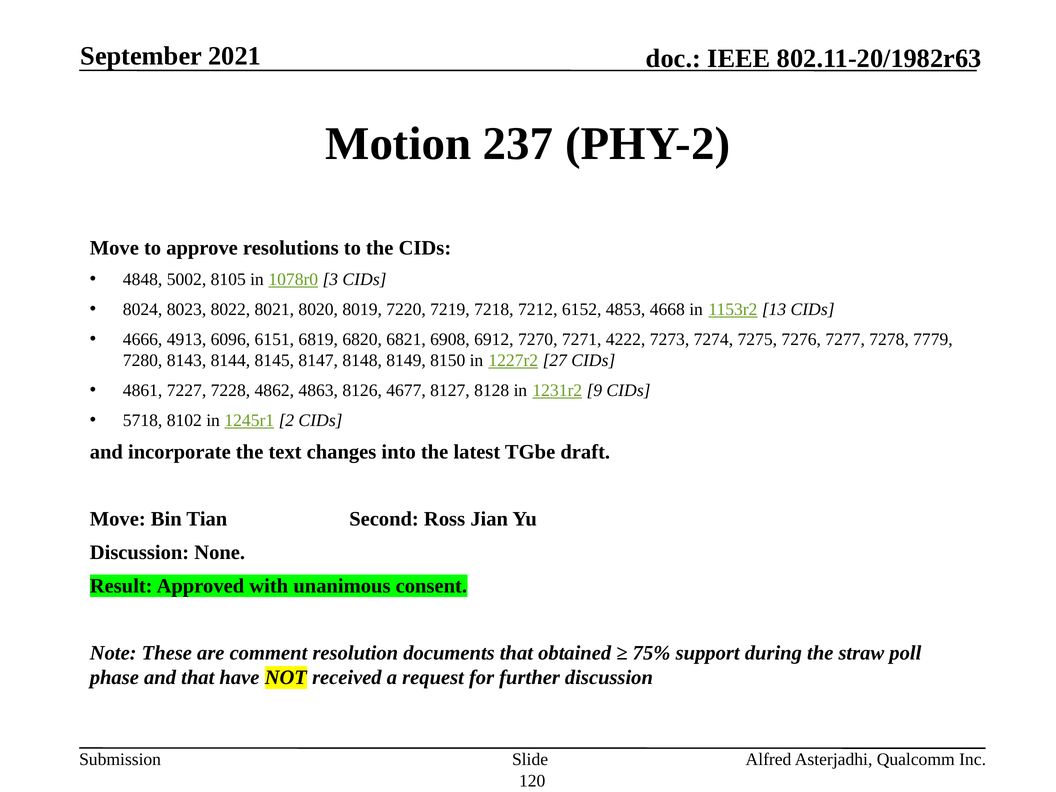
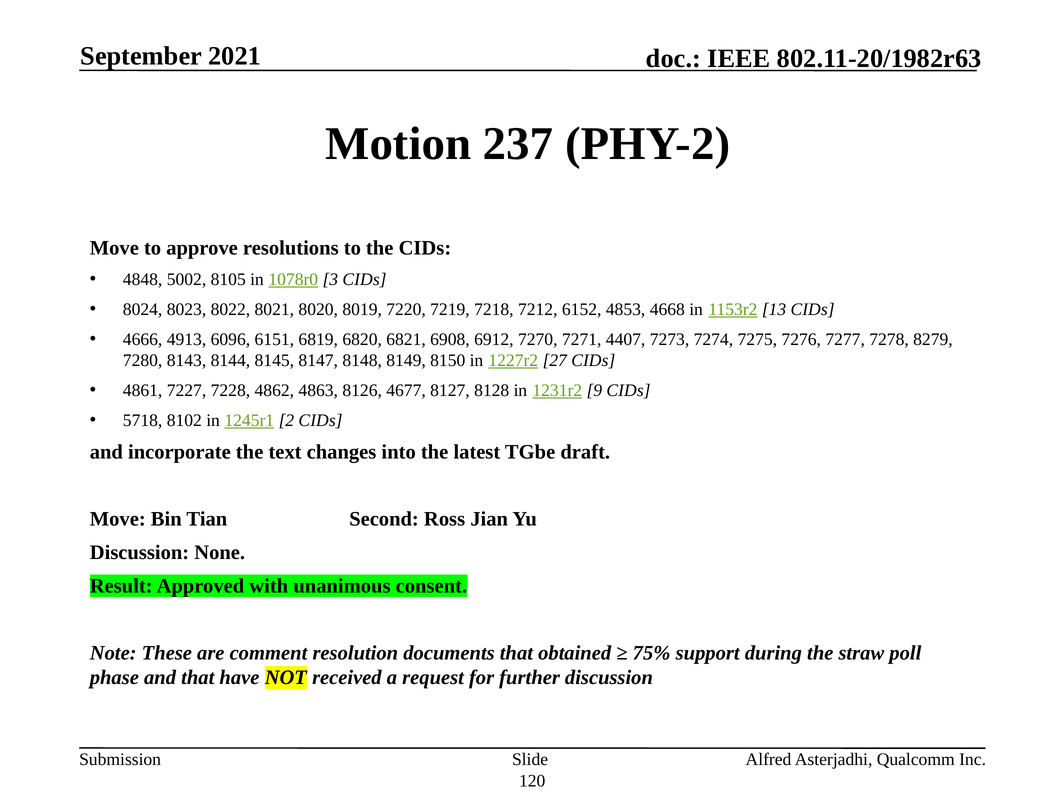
4222: 4222 -> 4407
7779: 7779 -> 8279
